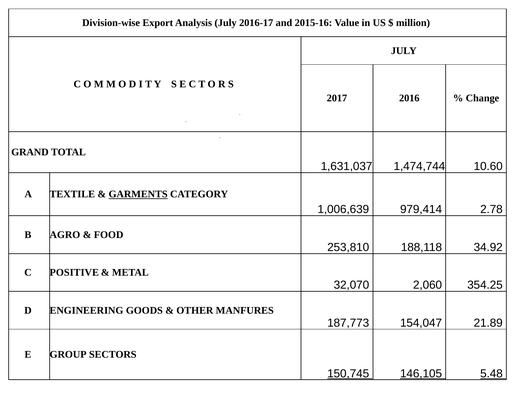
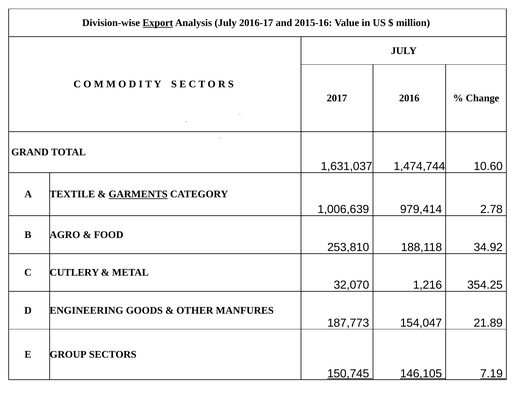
Export underline: none -> present
POSITIVE: POSITIVE -> CUTLERY
2,060: 2,060 -> 1,216
5.48: 5.48 -> 7.19
